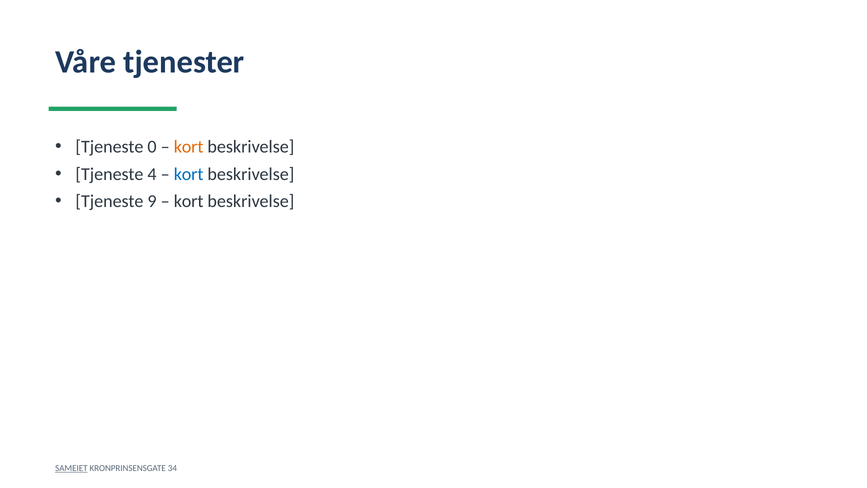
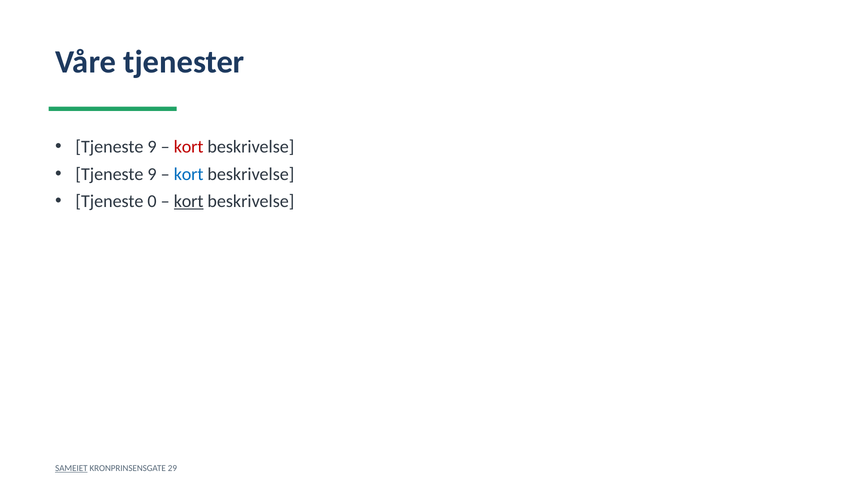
0 at (152, 147): 0 -> 9
kort at (189, 147) colour: orange -> red
4 at (152, 174): 4 -> 9
9: 9 -> 0
kort at (189, 201) underline: none -> present
34: 34 -> 29
